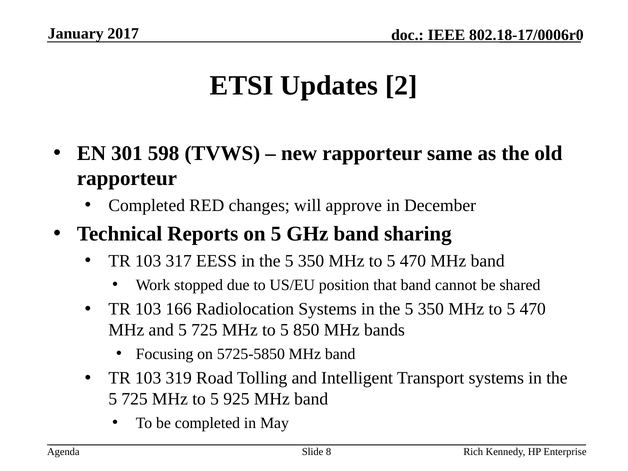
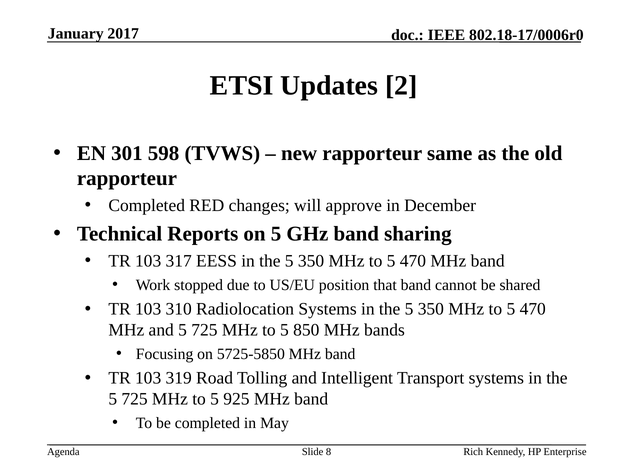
166: 166 -> 310
